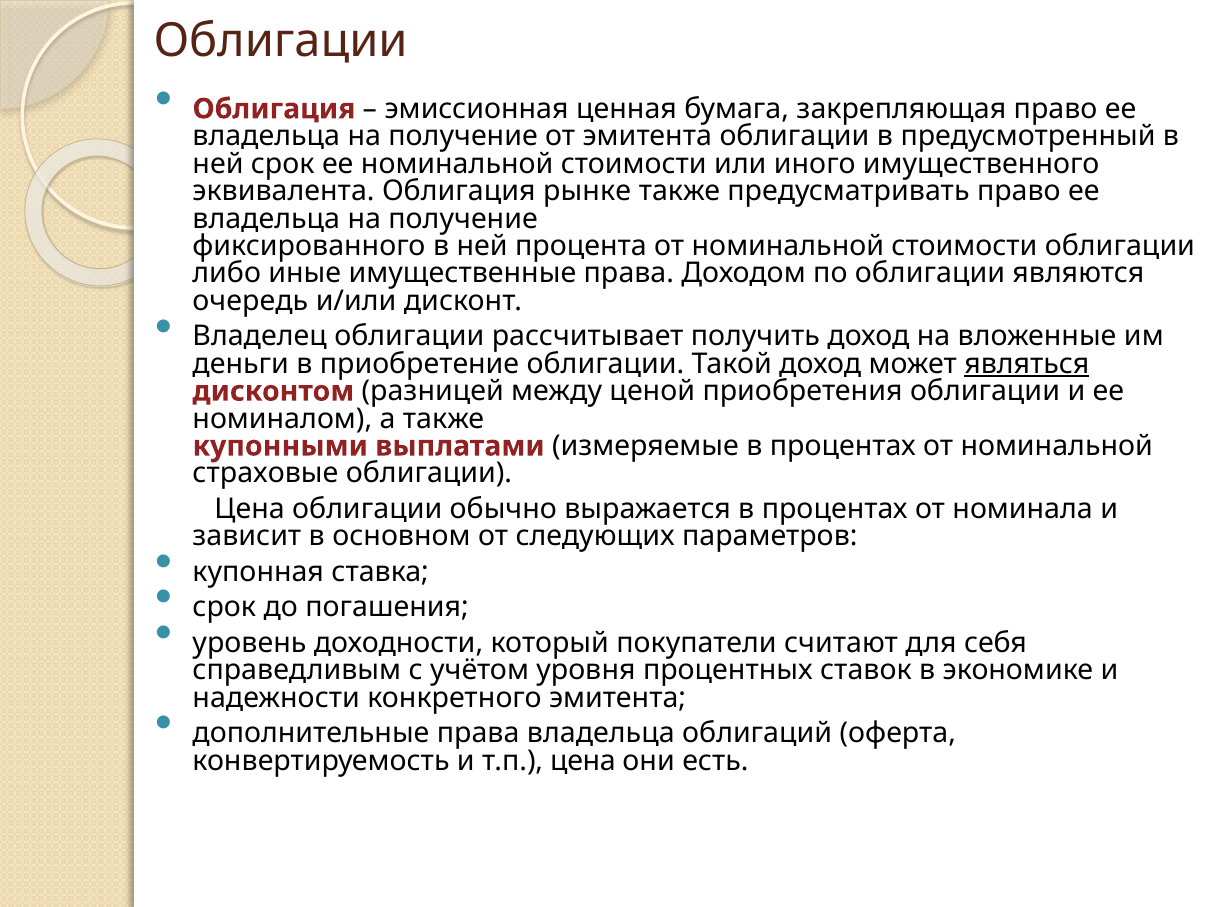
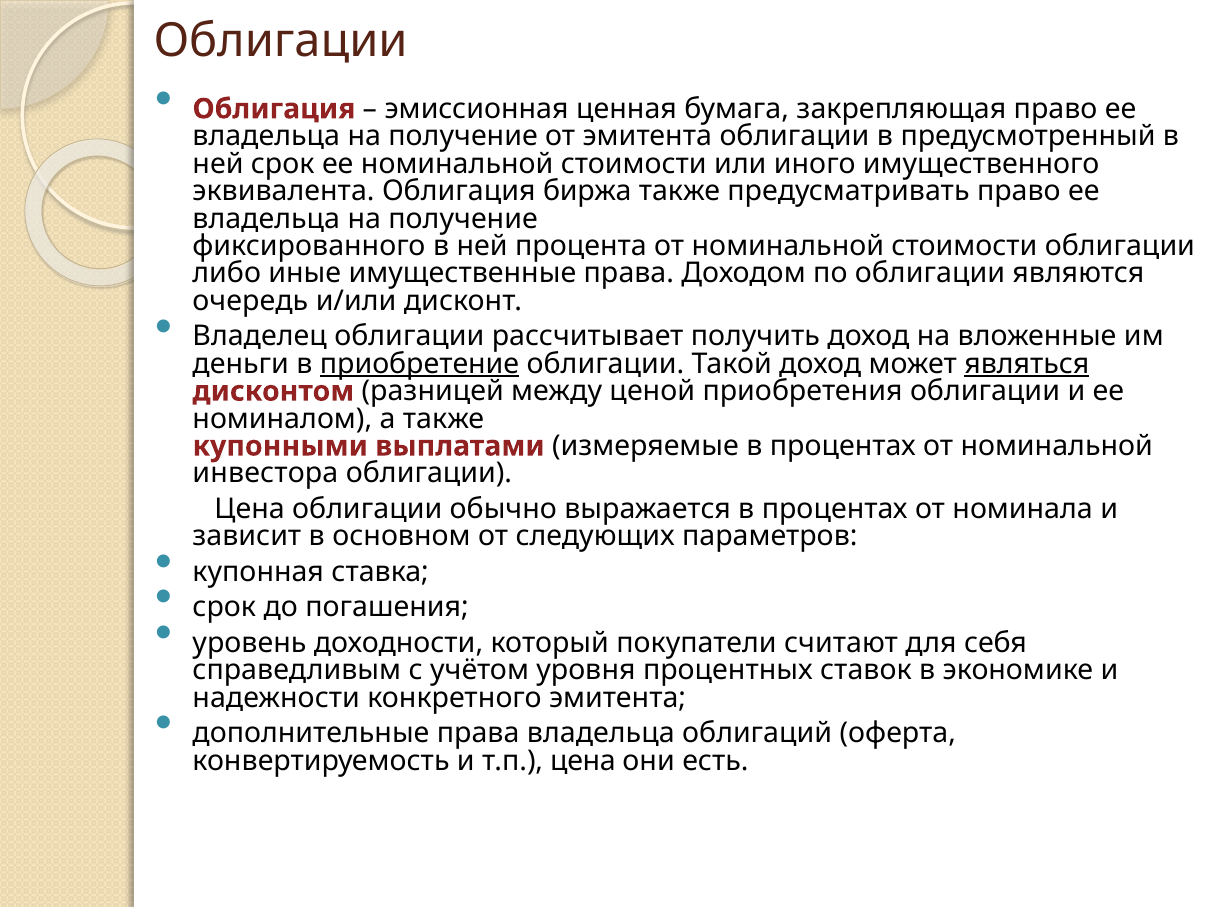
рынке: рынке -> биржа
приобретение underline: none -> present
страховые: страховые -> инвестора
